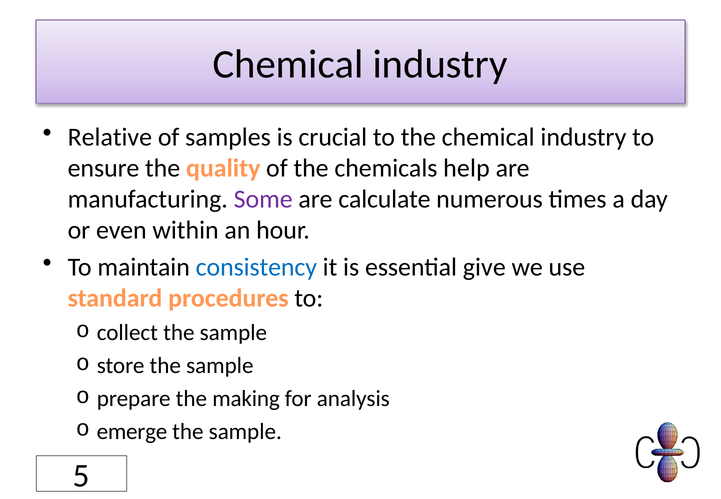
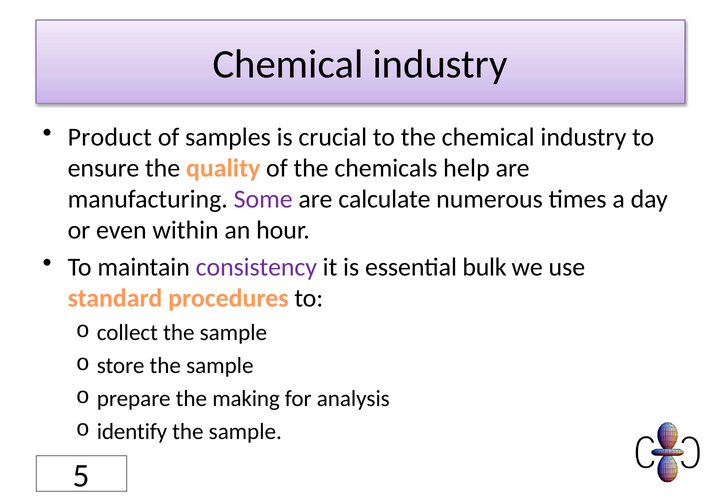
Relative: Relative -> Product
consistency colour: blue -> purple
give: give -> bulk
emerge: emerge -> identify
